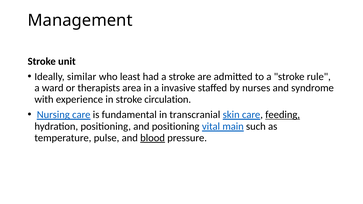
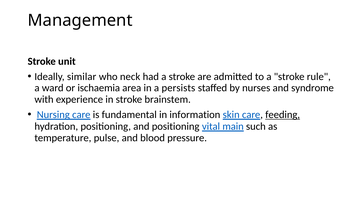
least: least -> neck
therapists: therapists -> ischaemia
invasive: invasive -> persists
circulation: circulation -> brainstem
transcranial: transcranial -> information
blood underline: present -> none
